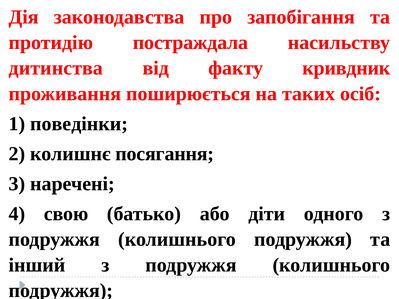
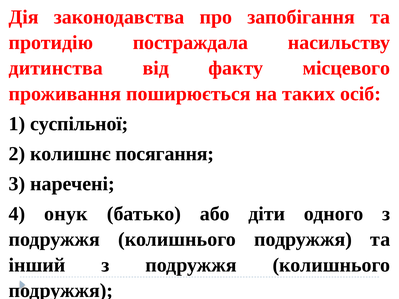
кривдник: кривдник -> місцевого
поведінки: поведінки -> суспільної
свою: свою -> онук
